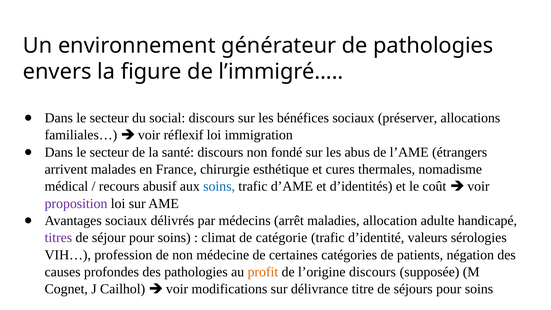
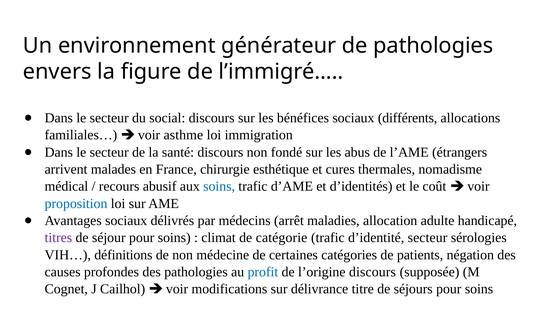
préserver: préserver -> différents
réflexif: réflexif -> asthme
proposition colour: purple -> blue
d’identité valeurs: valeurs -> secteur
profession: profession -> définitions
profit colour: orange -> blue
